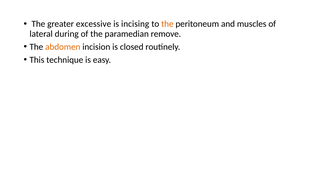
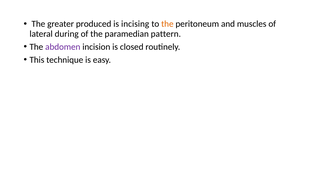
excessive: excessive -> produced
remove: remove -> pattern
abdomen colour: orange -> purple
